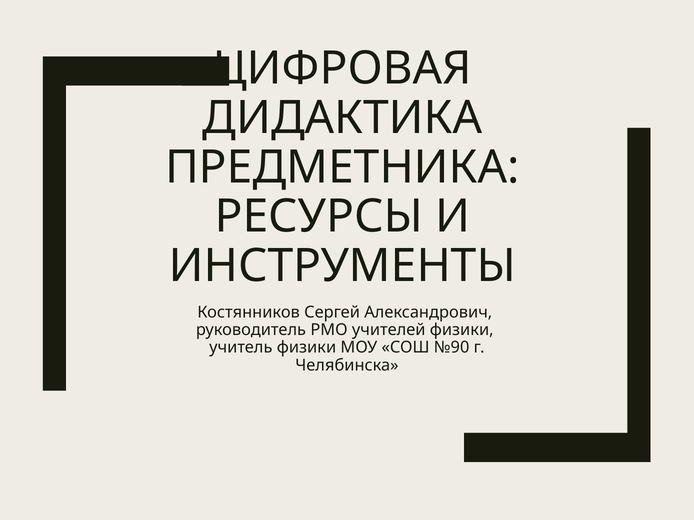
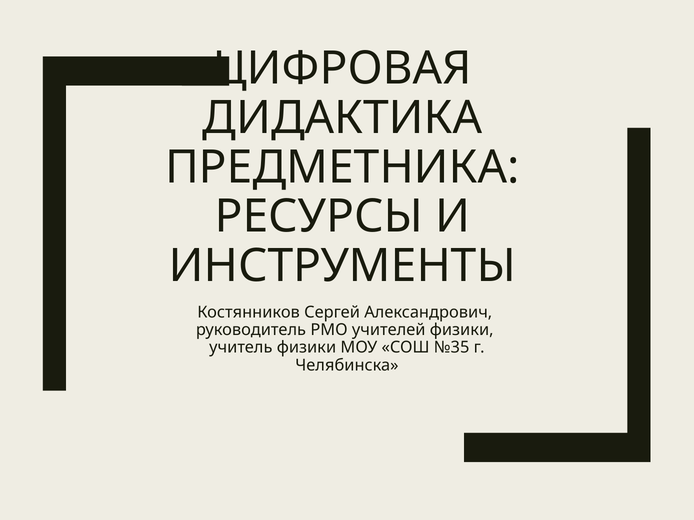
№90: №90 -> №35
